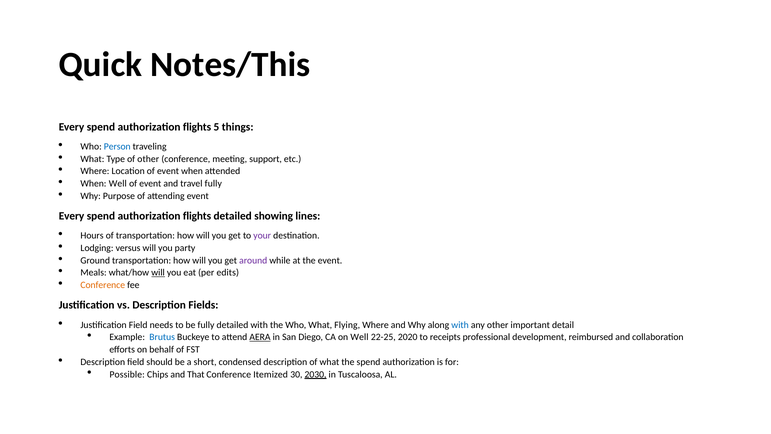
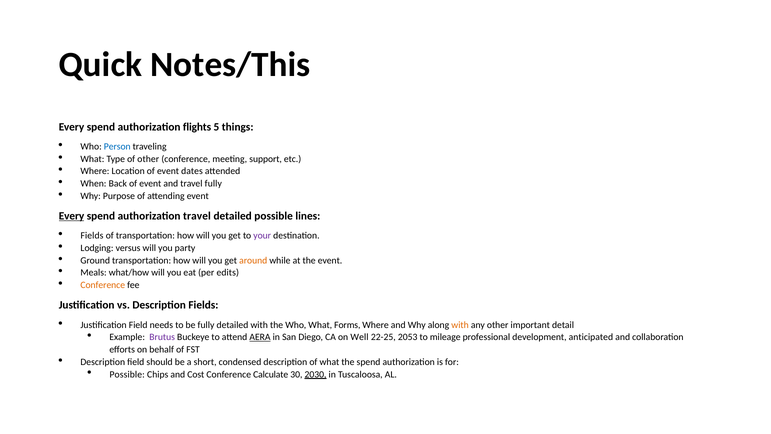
event when: when -> dates
When Well: Well -> Back
Every at (72, 216) underline: none -> present
flights at (197, 216): flights -> travel
detailed showing: showing -> possible
Hours at (92, 236): Hours -> Fields
around colour: purple -> orange
will at (158, 273) underline: present -> none
Flying: Flying -> Forms
with at (460, 325) colour: blue -> orange
Brutus colour: blue -> purple
2020: 2020 -> 2053
receipts: receipts -> mileage
reimbursed: reimbursed -> anticipated
That: That -> Cost
Itemized: Itemized -> Calculate
